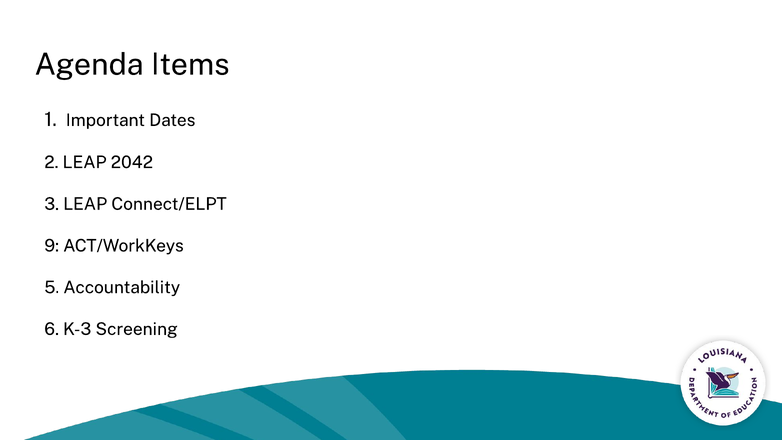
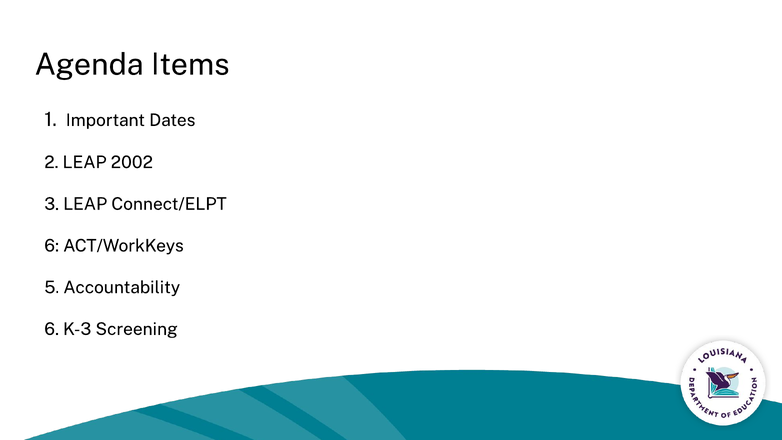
2042: 2042 -> 2002
9 at (52, 246): 9 -> 6
